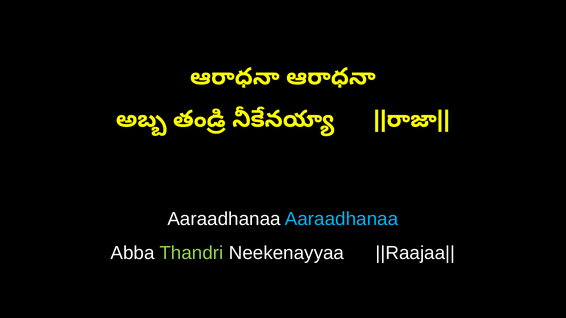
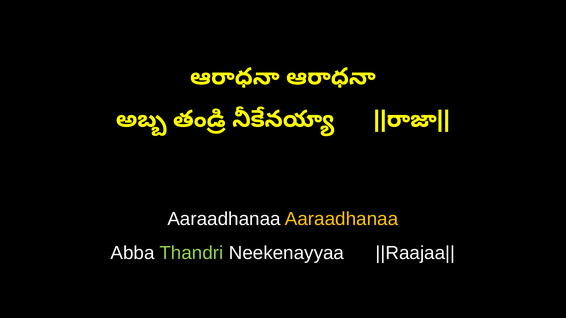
Aaraadhanaa at (342, 219) colour: light blue -> yellow
